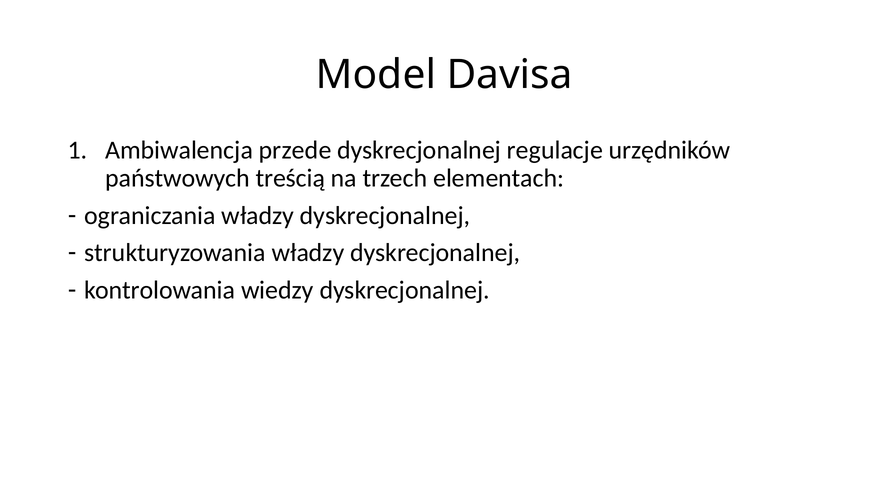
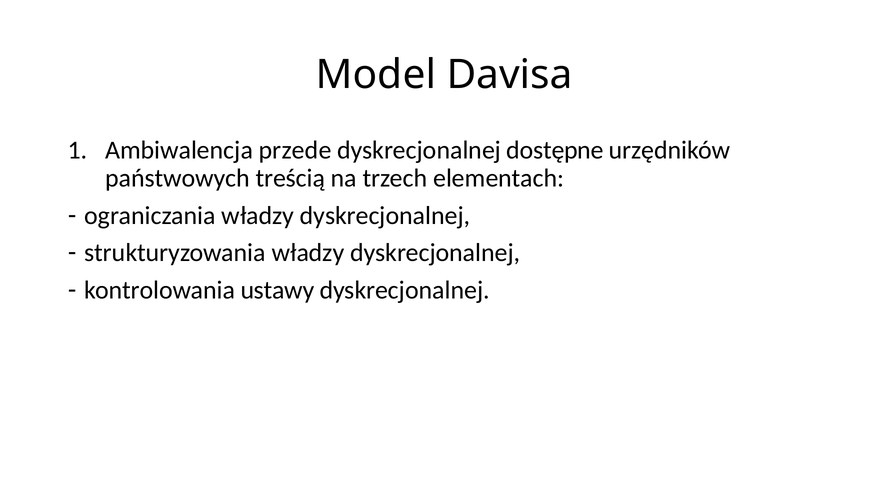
regulacje: regulacje -> dostępne
wiedzy: wiedzy -> ustawy
